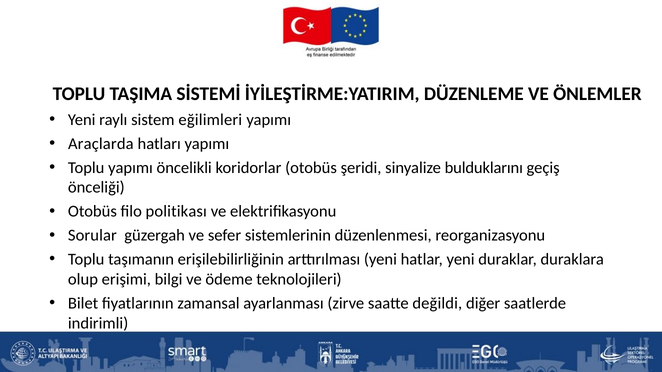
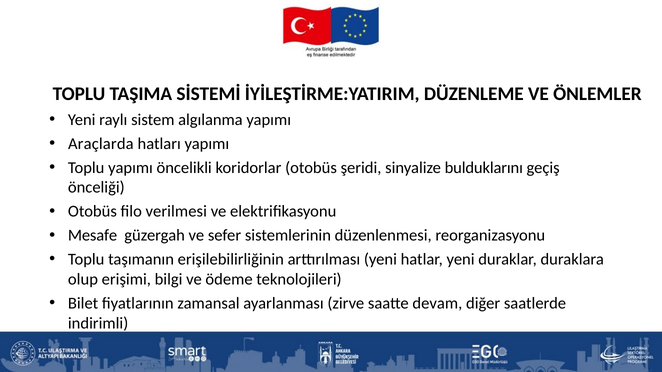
eğilimleri: eğilimleri -> algılanma
politikası: politikası -> verilmesi
Sorular: Sorular -> Mesafe
değildi: değildi -> devam
